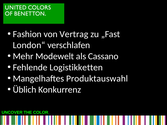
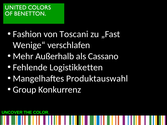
Vertrag: Vertrag -> Toscani
London“: London“ -> Wenige“
Modewelt: Modewelt -> Außerhalb
Üblich: Üblich -> Group
